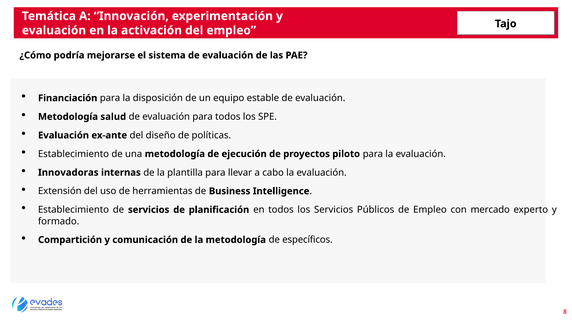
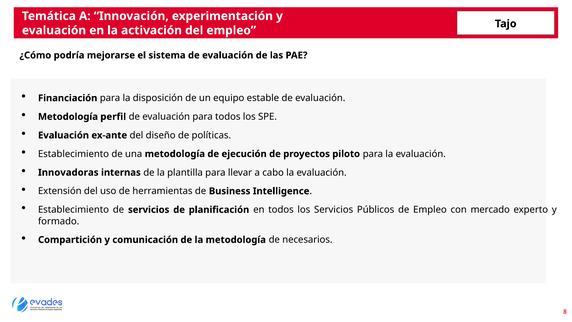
salud: salud -> perfil
específicos: específicos -> necesarios
